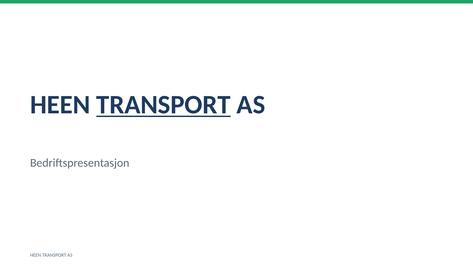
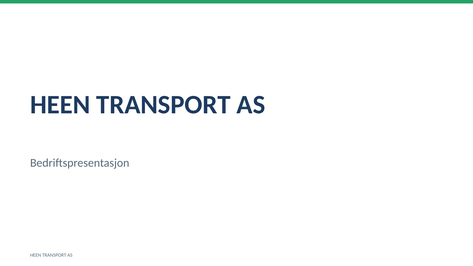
TRANSPORT at (163, 105) underline: present -> none
